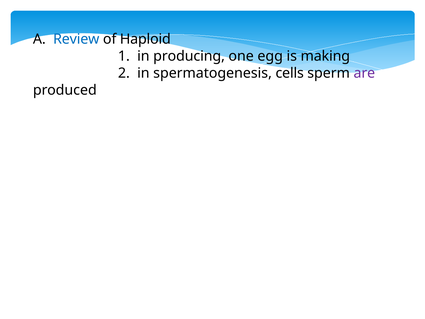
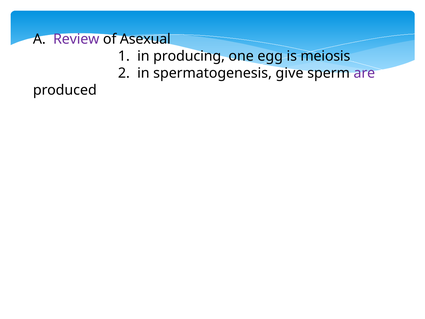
Review colour: blue -> purple
Haploid: Haploid -> Asexual
making: making -> meiosis
cells: cells -> give
